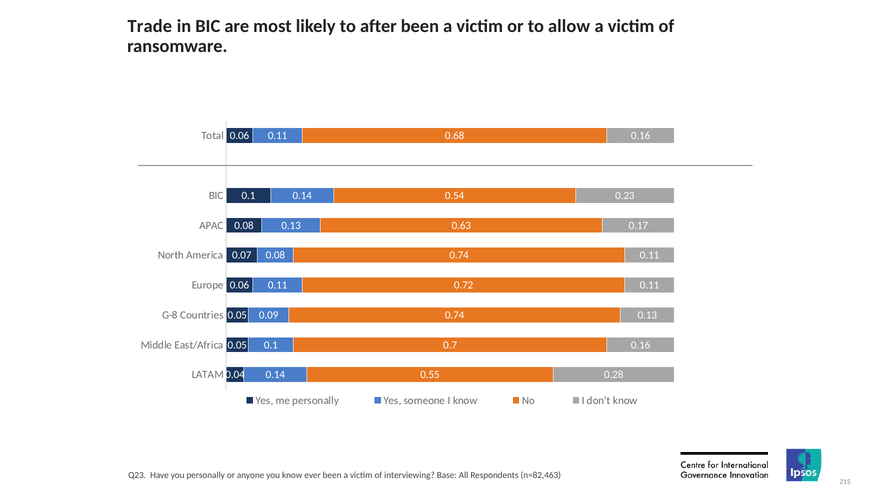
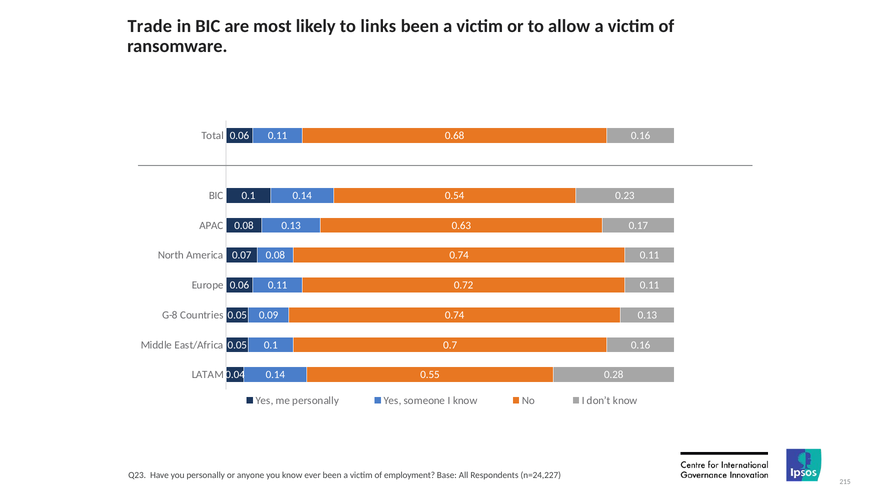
after: after -> links
interviewing: interviewing -> employment
n=82,463: n=82,463 -> n=24,227
